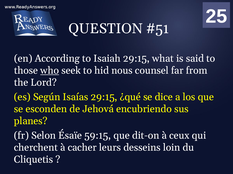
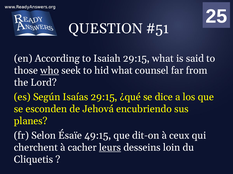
hid nous: nous -> what
59:15: 59:15 -> 49:15
leurs underline: none -> present
